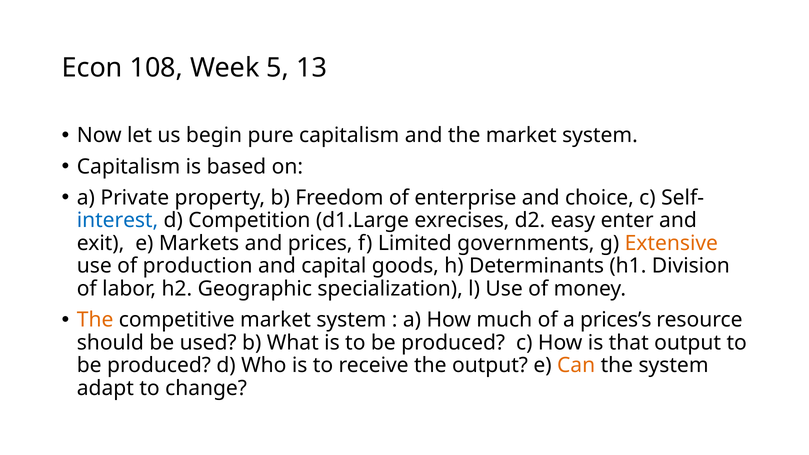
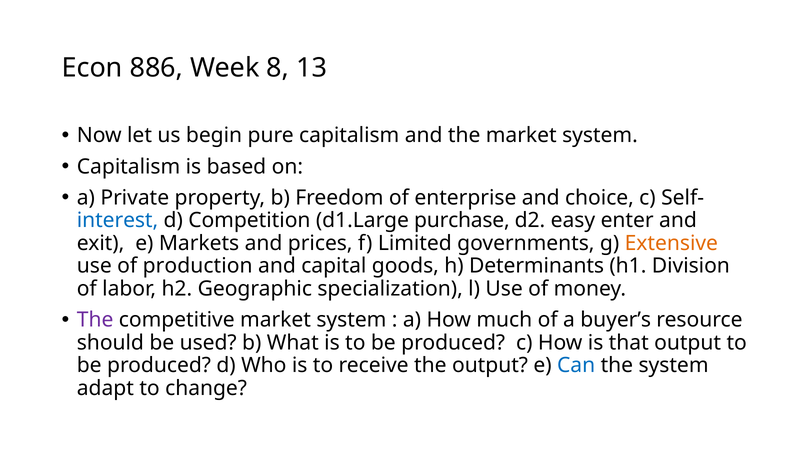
108: 108 -> 886
5: 5 -> 8
exrecises: exrecises -> purchase
The at (95, 320) colour: orange -> purple
prices’s: prices’s -> buyer’s
Can colour: orange -> blue
